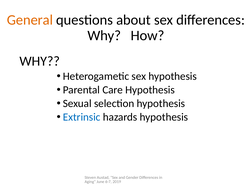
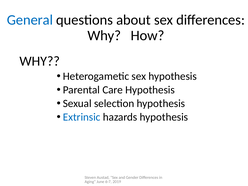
General colour: orange -> blue
